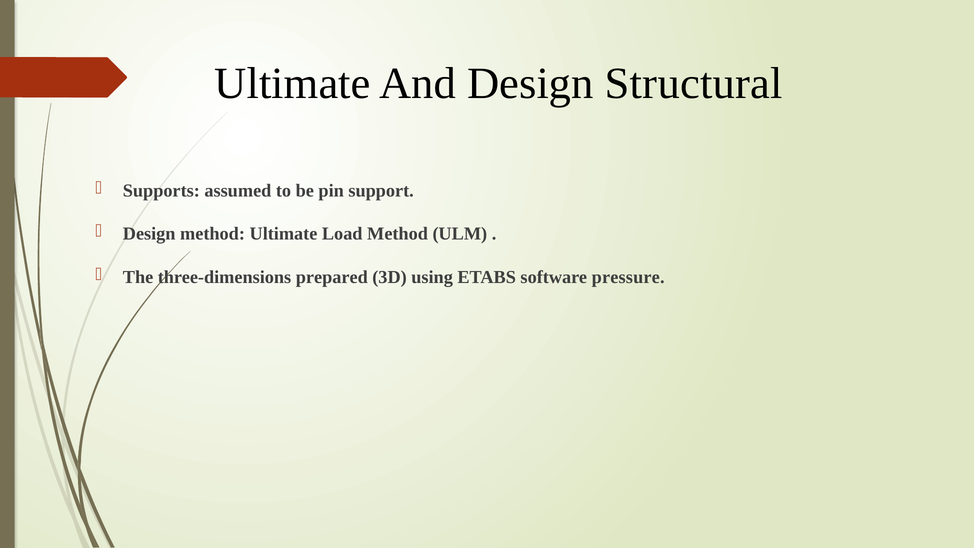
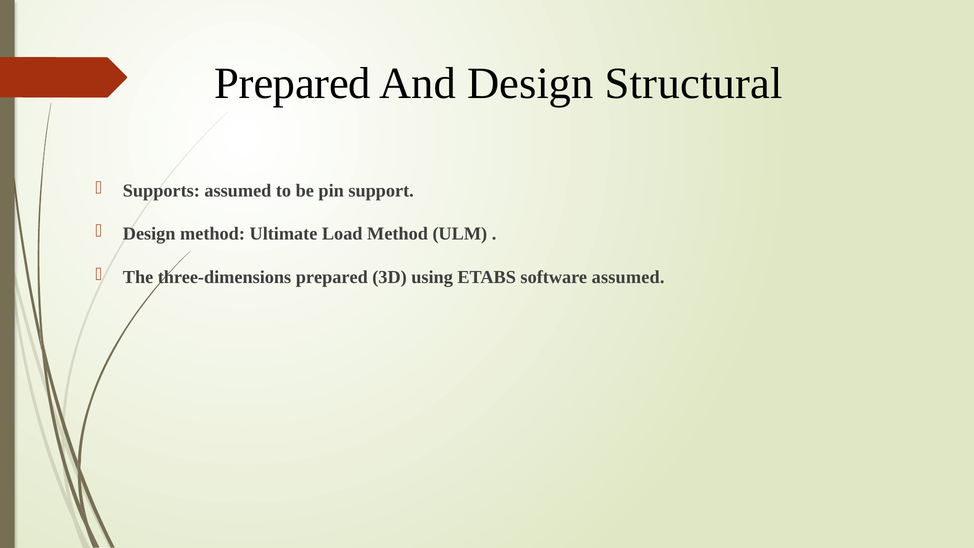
Ultimate at (292, 83): Ultimate -> Prepared
software pressure: pressure -> assumed
